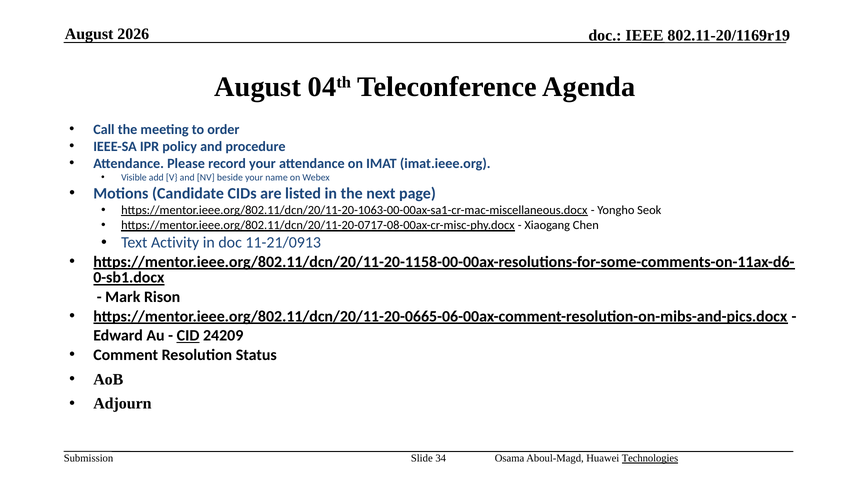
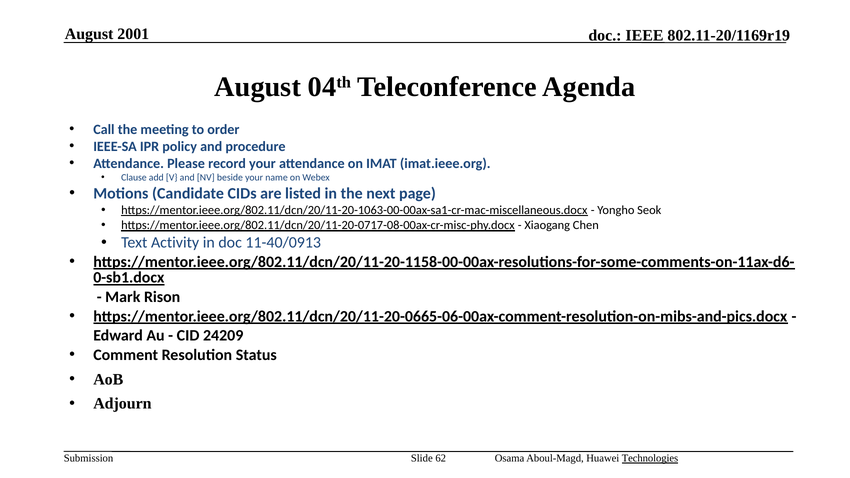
2026: 2026 -> 2001
Visible: Visible -> Clause
11-21/0913: 11-21/0913 -> 11-40/0913
CID underline: present -> none
34: 34 -> 62
